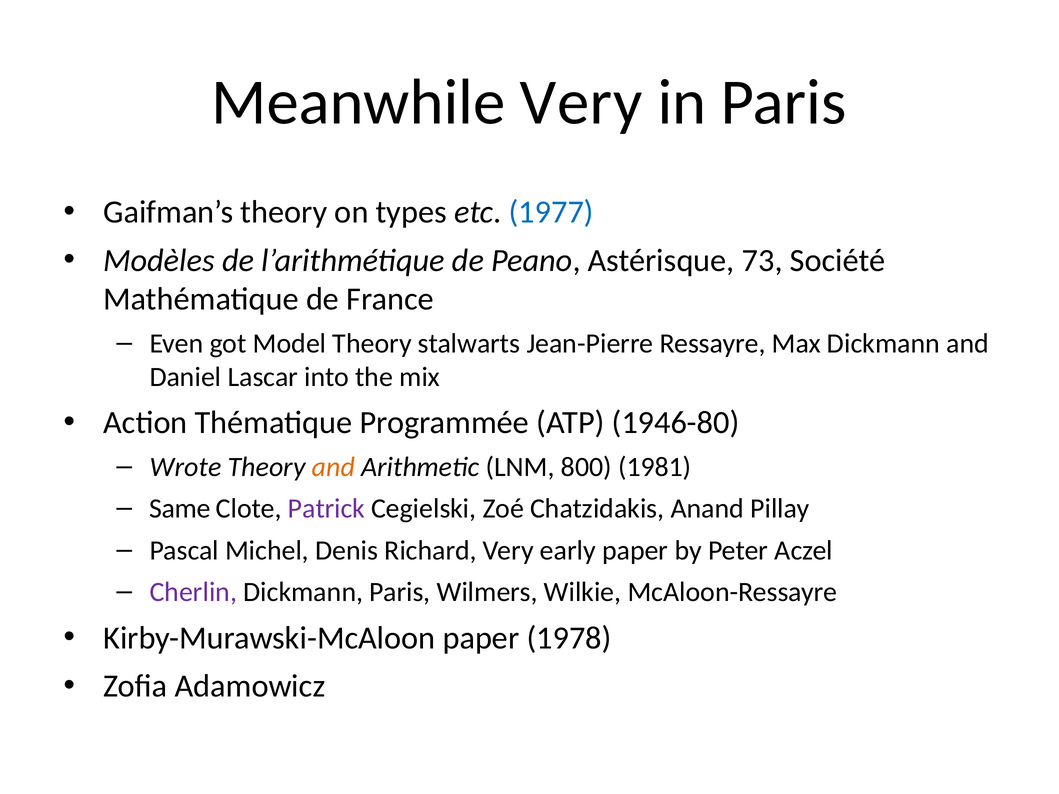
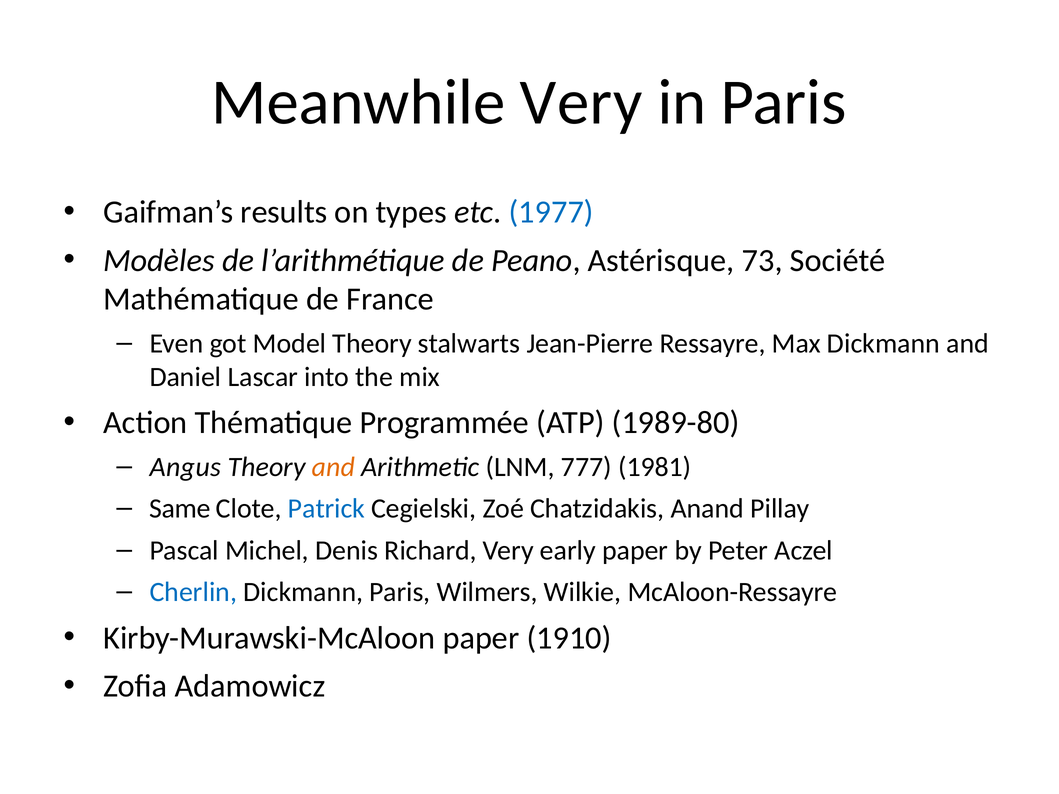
Gaifman’s theory: theory -> results
1946-80: 1946-80 -> 1989-80
Wrote: Wrote -> Angus
800: 800 -> 777
Patrick colour: purple -> blue
Cherlin colour: purple -> blue
1978: 1978 -> 1910
